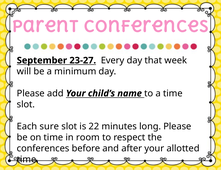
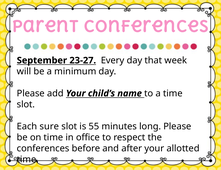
22: 22 -> 55
room: room -> office
